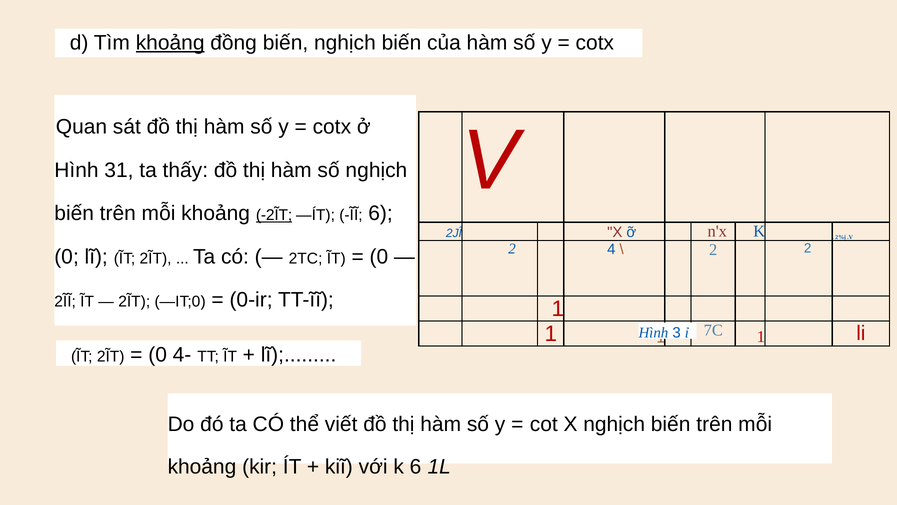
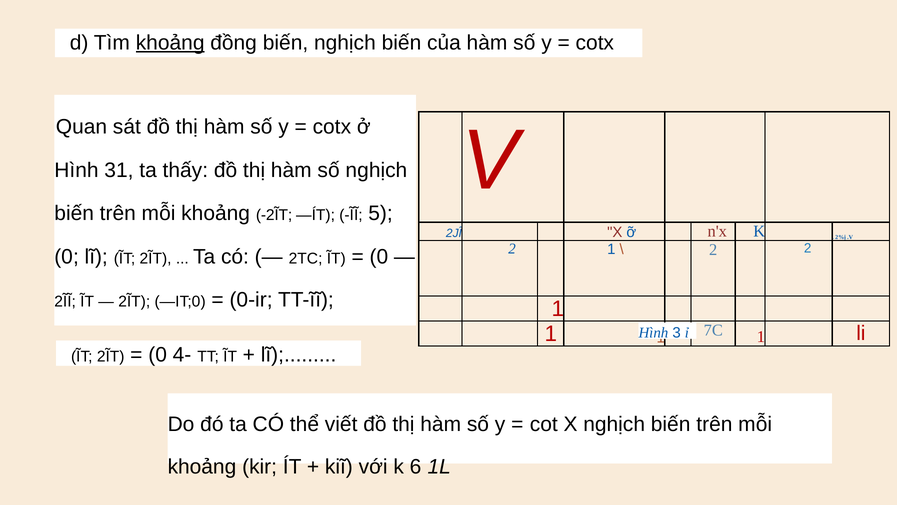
-2ĨT underline: present -> none
ĨĨ 6: 6 -> 5
4 at (611, 249): 4 -> 1
